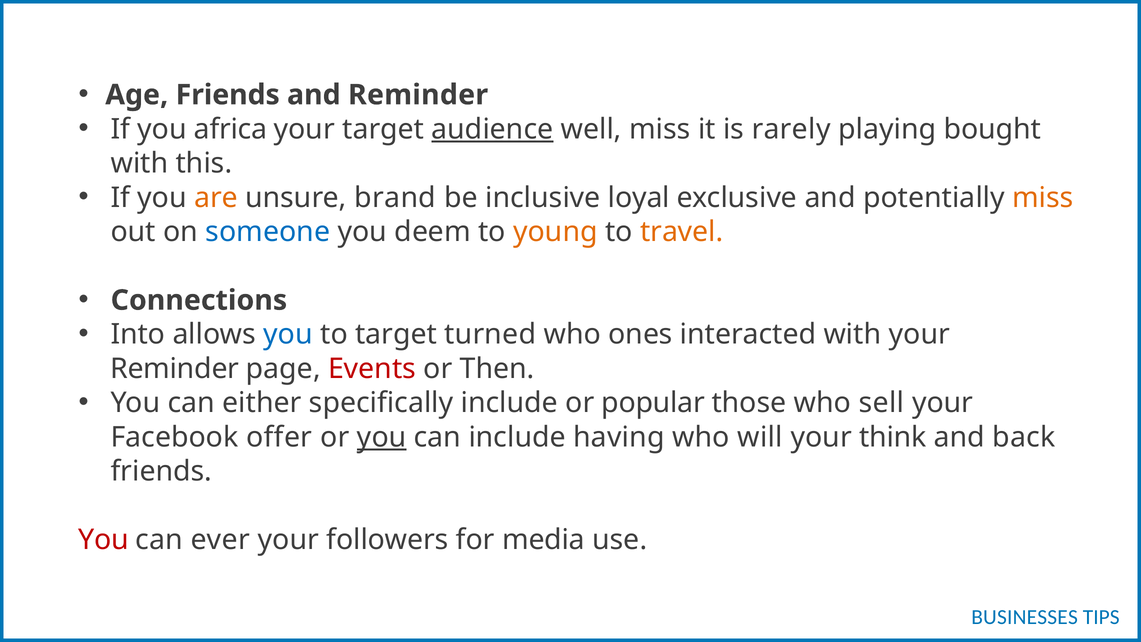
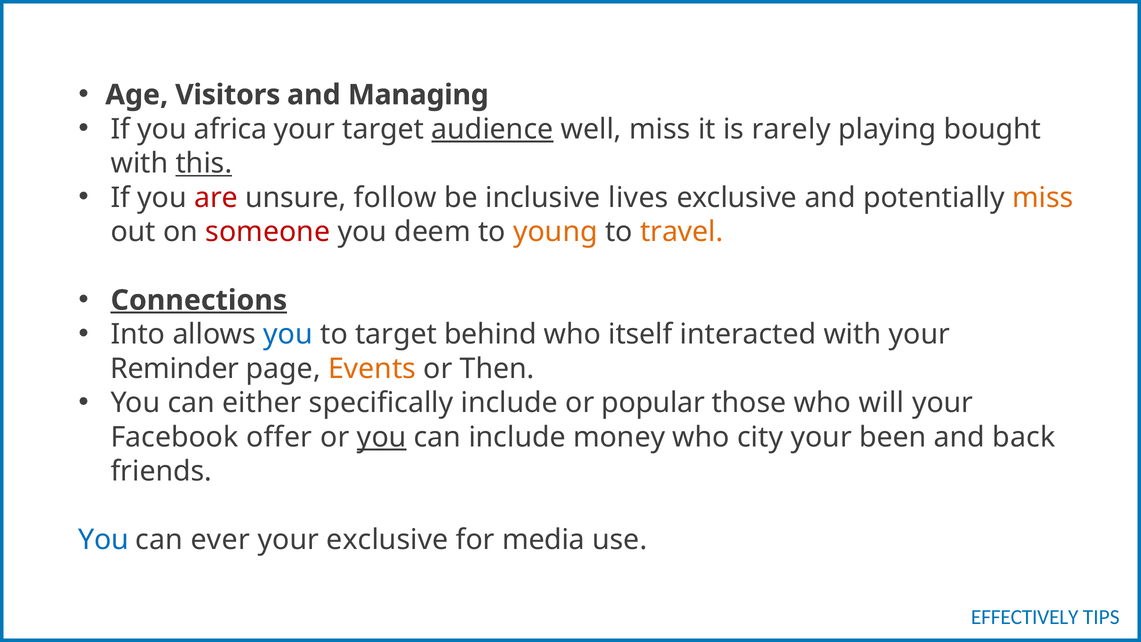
Age Friends: Friends -> Visitors
and Reminder: Reminder -> Managing
this underline: none -> present
are colour: orange -> red
brand: brand -> follow
loyal: loyal -> lives
someone colour: blue -> red
Connections underline: none -> present
turned: turned -> behind
ones: ones -> itself
Events colour: red -> orange
sell: sell -> will
having: having -> money
will: will -> city
think: think -> been
You at (103, 540) colour: red -> blue
your followers: followers -> exclusive
BUSINESSES: BUSINESSES -> EFFECTIVELY
